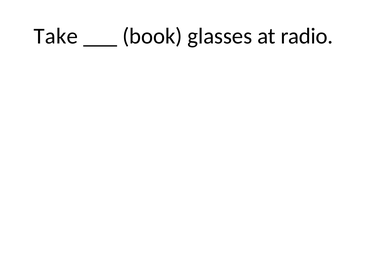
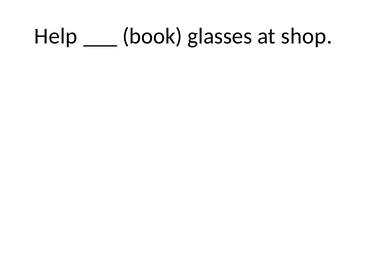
Take: Take -> Help
radio: radio -> shop
